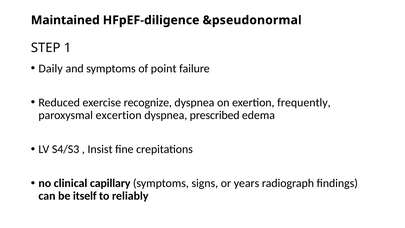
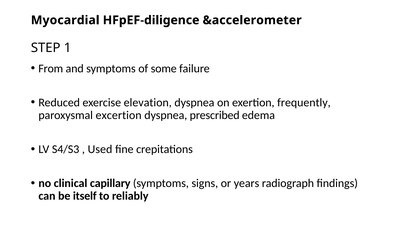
Maintained: Maintained -> Myocardial
&pseudonormal: &pseudonormal -> &accelerometer
Daily: Daily -> From
point: point -> some
recognize: recognize -> elevation
Insist: Insist -> Used
